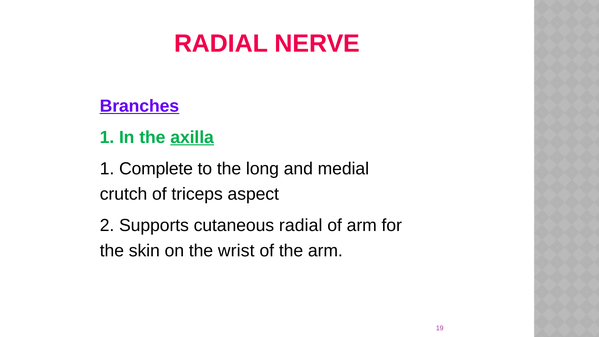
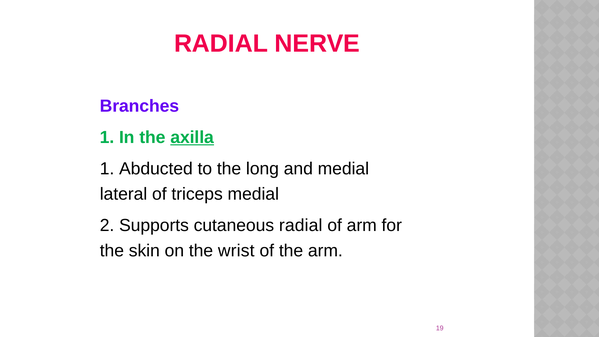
Branches underline: present -> none
Complete: Complete -> Abducted
crutch: crutch -> lateral
triceps aspect: aspect -> medial
